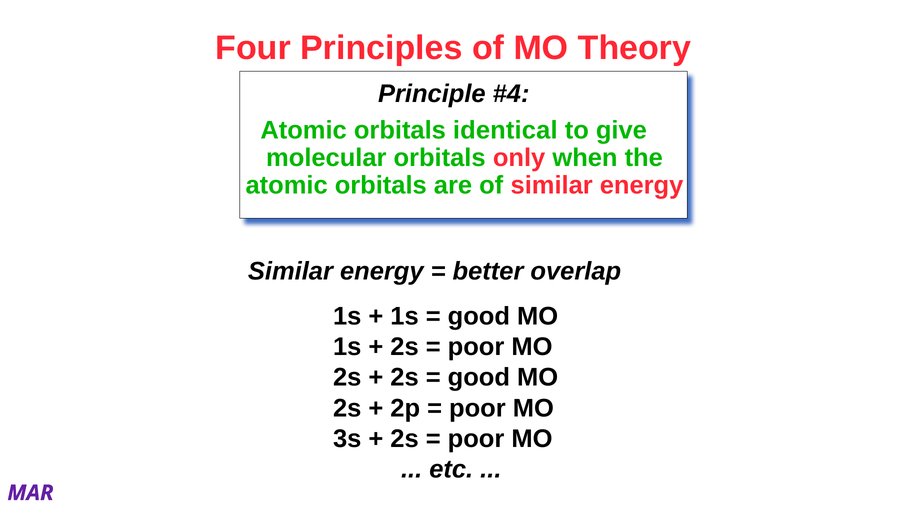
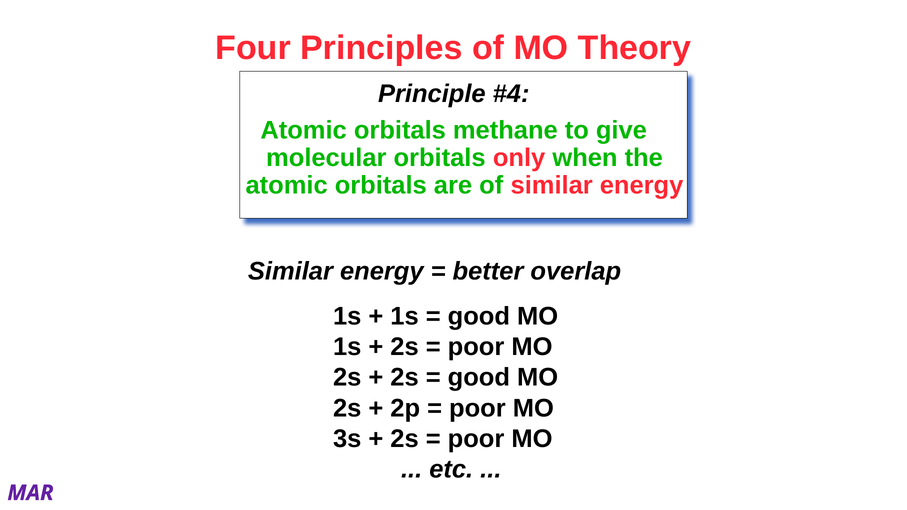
identical: identical -> methane
